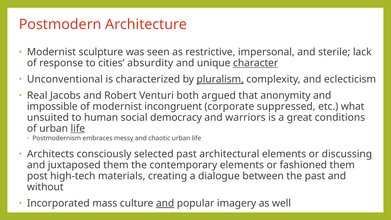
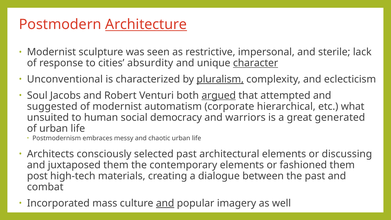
Architecture underline: none -> present
Real: Real -> Soul
argued underline: none -> present
anonymity: anonymity -> attempted
impossible: impossible -> suggested
incongruent: incongruent -> automatism
suppressed: suppressed -> hierarchical
conditions: conditions -> generated
life at (78, 128) underline: present -> none
without: without -> combat
